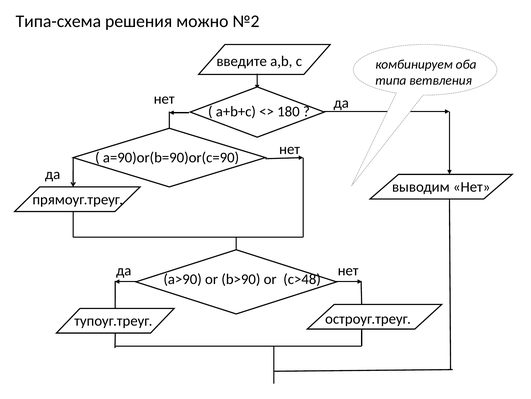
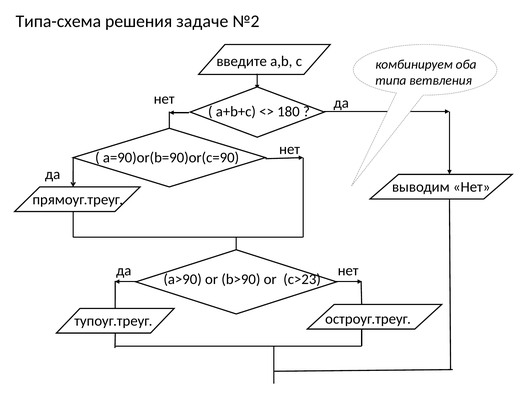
можно: можно -> задаче
c>48: c>48 -> c>23
